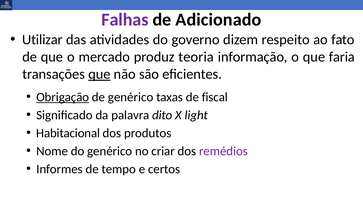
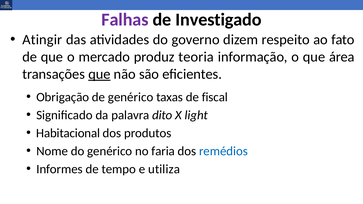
Adicionado: Adicionado -> Investigado
Utilizar: Utilizar -> Atingir
faria: faria -> área
Obrigação underline: present -> none
criar: criar -> faria
remédios colour: purple -> blue
certos: certos -> utiliza
